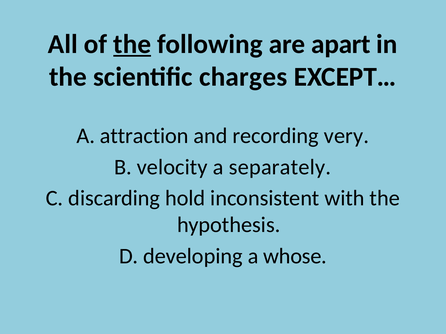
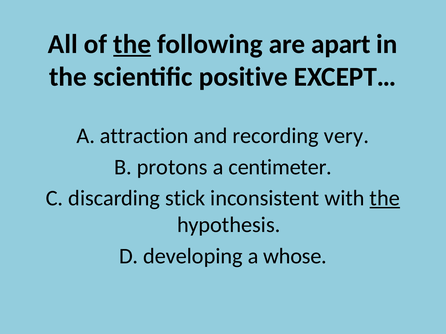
charges: charges -> positive
velocity: velocity -> protons
separately: separately -> centimeter
hold: hold -> stick
the at (385, 199) underline: none -> present
